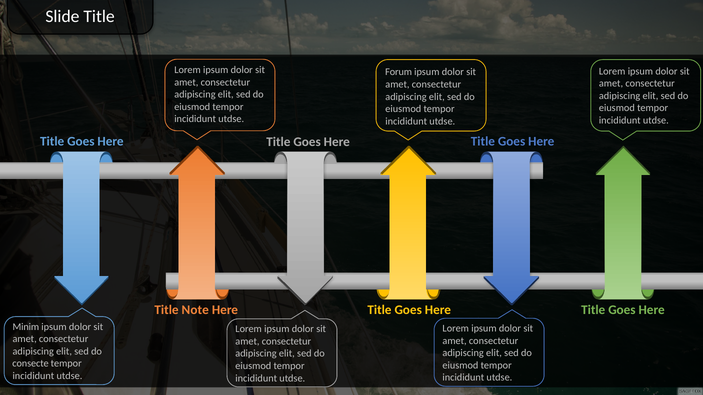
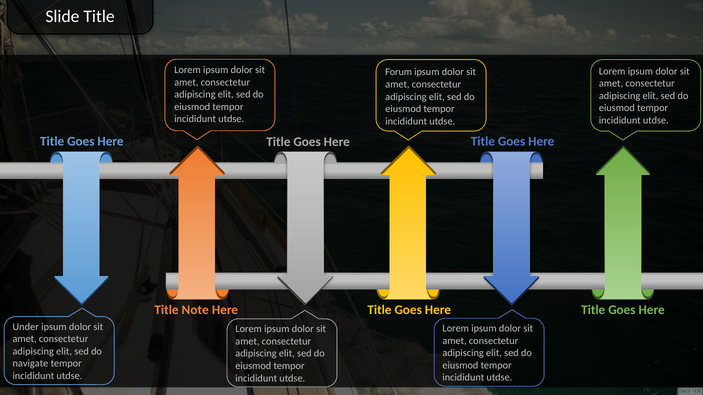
Minim: Minim -> Under
consecte: consecte -> navigate
